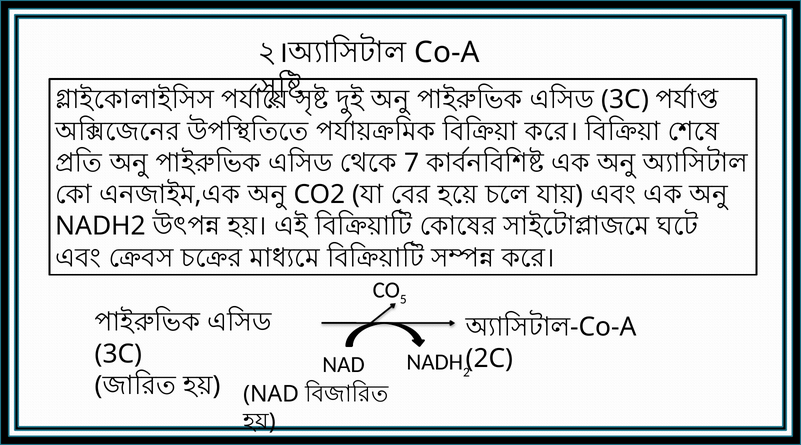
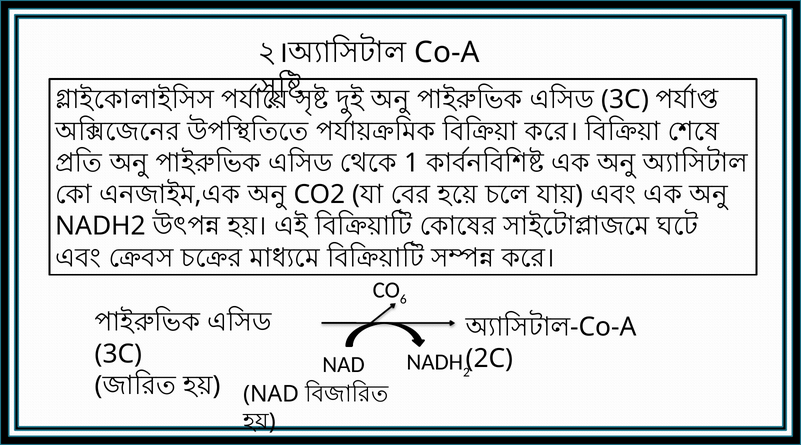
7: 7 -> 1
5: 5 -> 6
